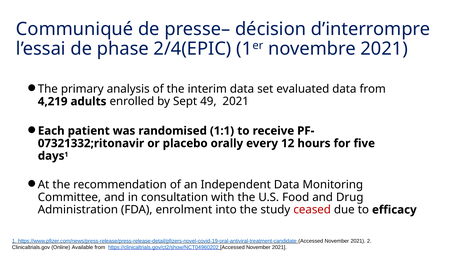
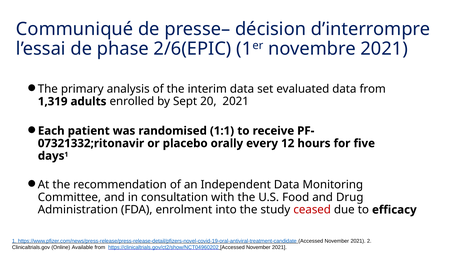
2/4(EPIC: 2/4(EPIC -> 2/6(EPIC
4,219: 4,219 -> 1,319
49: 49 -> 20
